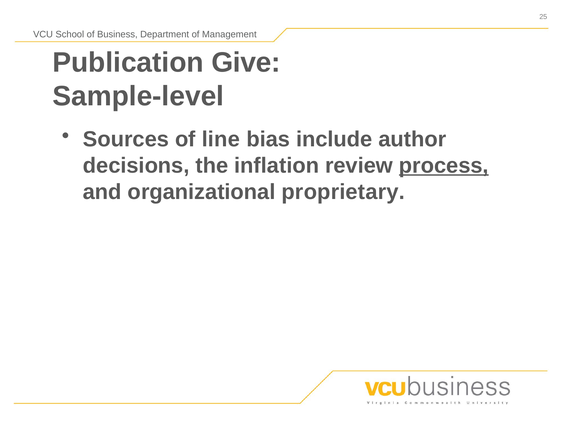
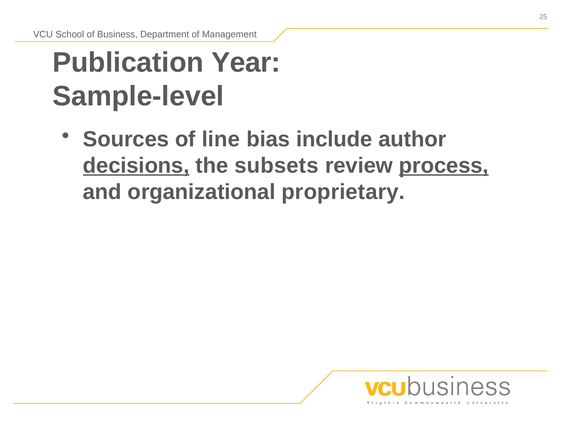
Give: Give -> Year
decisions underline: none -> present
inflation: inflation -> subsets
